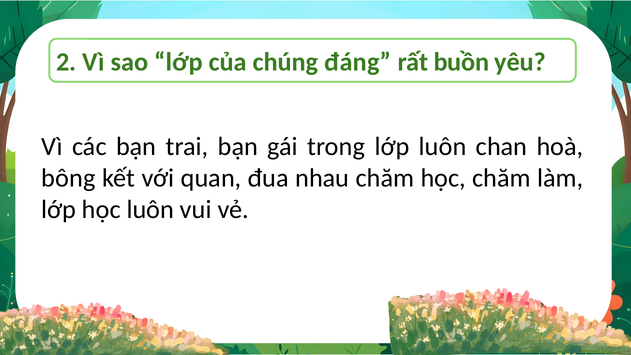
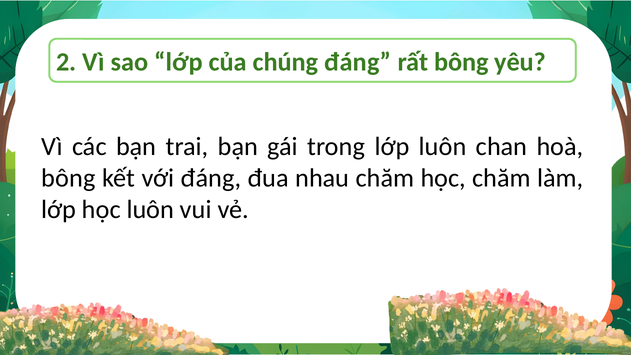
rất buồn: buồn -> bông
với quan: quan -> đáng
